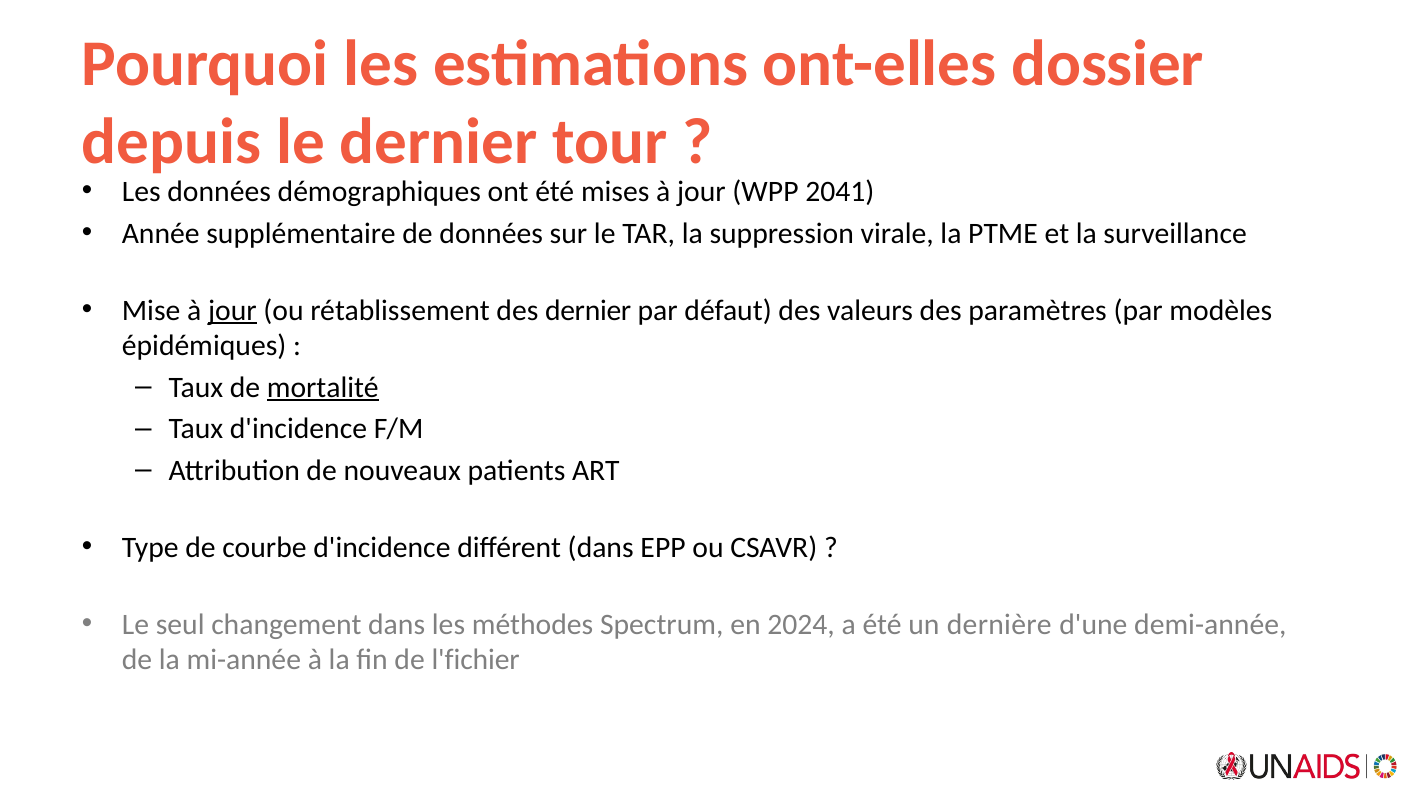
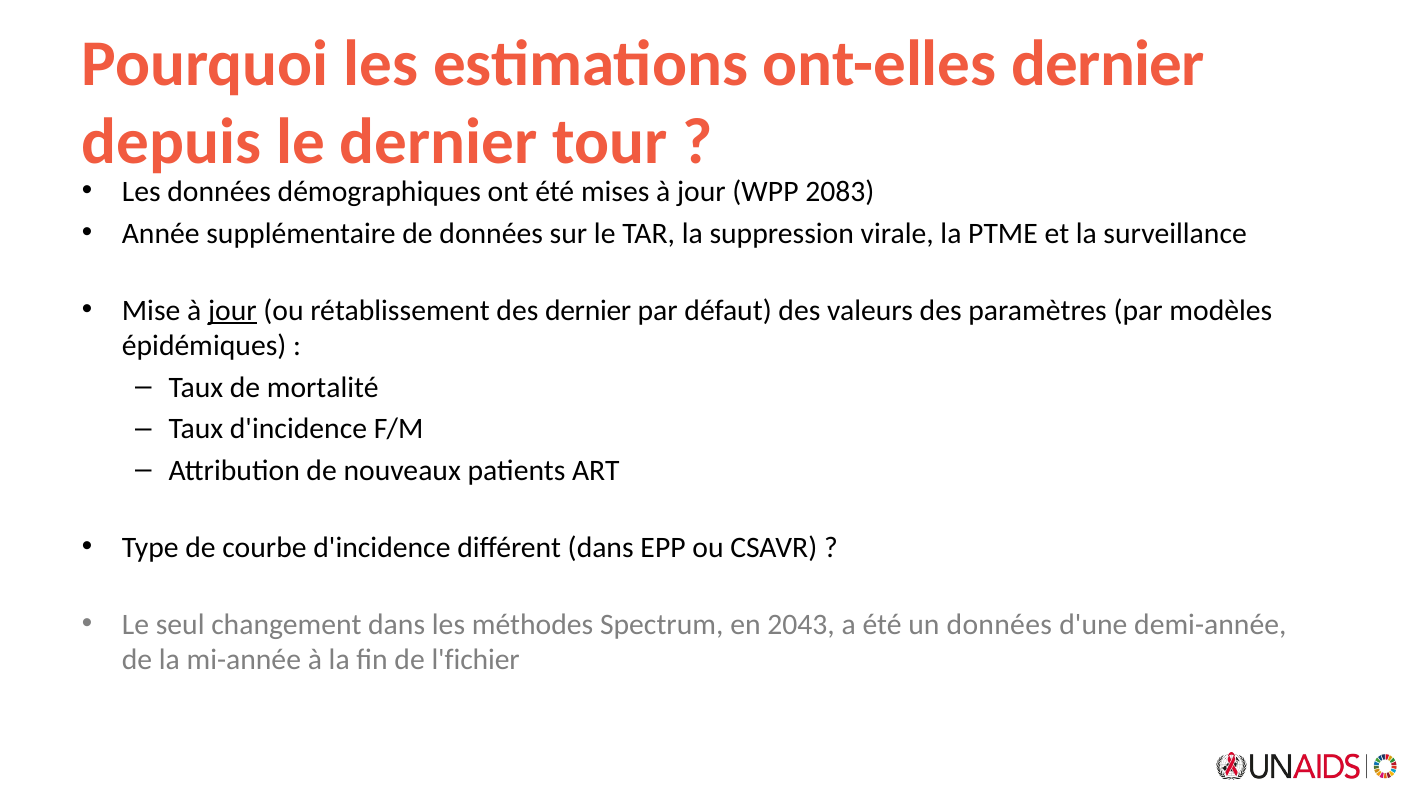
ont-elles dossier: dossier -> dernier
2041: 2041 -> 2083
mortalité underline: present -> none
2024: 2024 -> 2043
un dernière: dernière -> données
